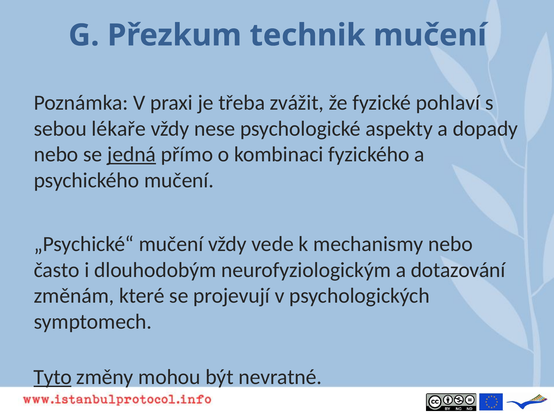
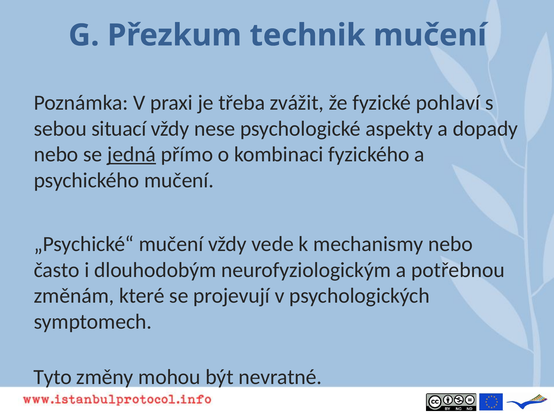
lékaře: lékaře -> situací
dotazování: dotazování -> potřebnou
Tyto underline: present -> none
